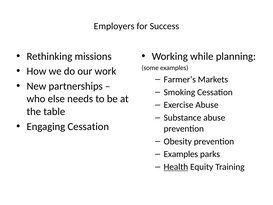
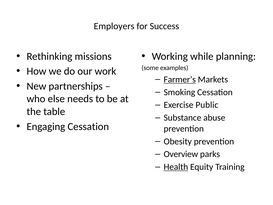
Farmer’s underline: none -> present
Exercise Abuse: Abuse -> Public
Examples at (181, 154): Examples -> Overview
